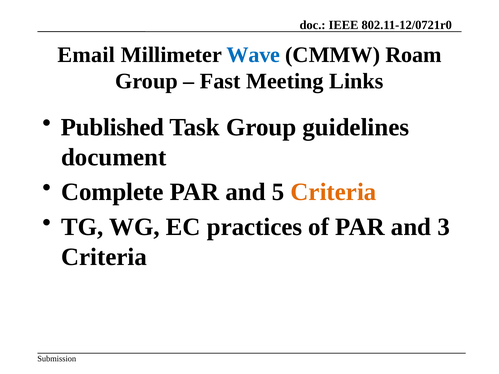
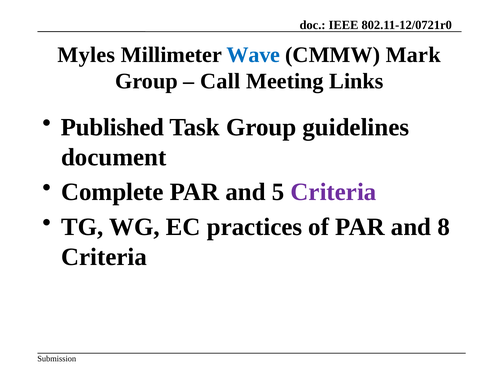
Email: Email -> Myles
Roam: Roam -> Mark
Fast: Fast -> Call
Criteria at (334, 192) colour: orange -> purple
3: 3 -> 8
